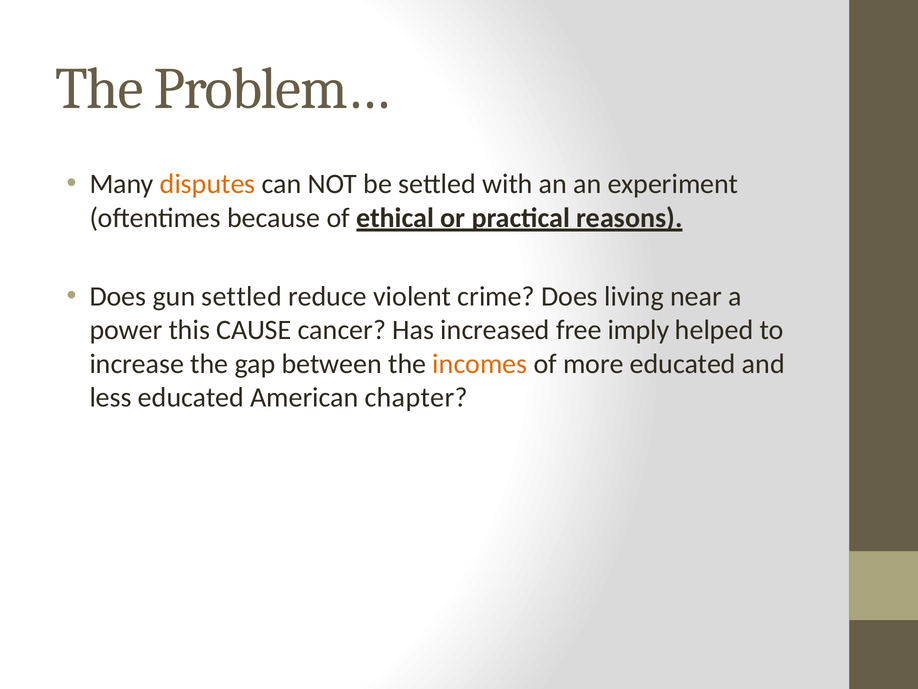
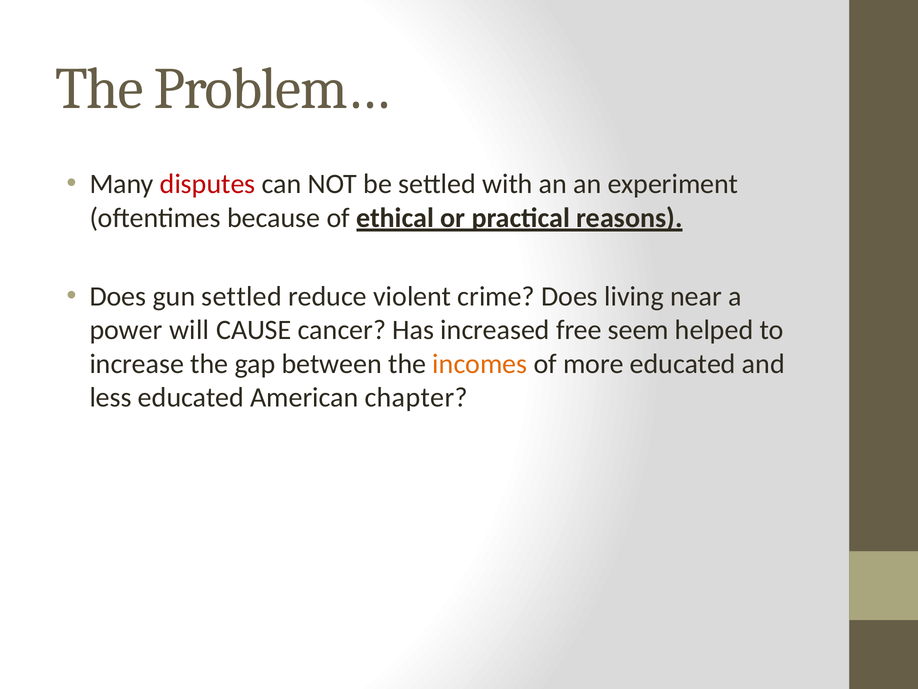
disputes colour: orange -> red
this: this -> will
imply: imply -> seem
